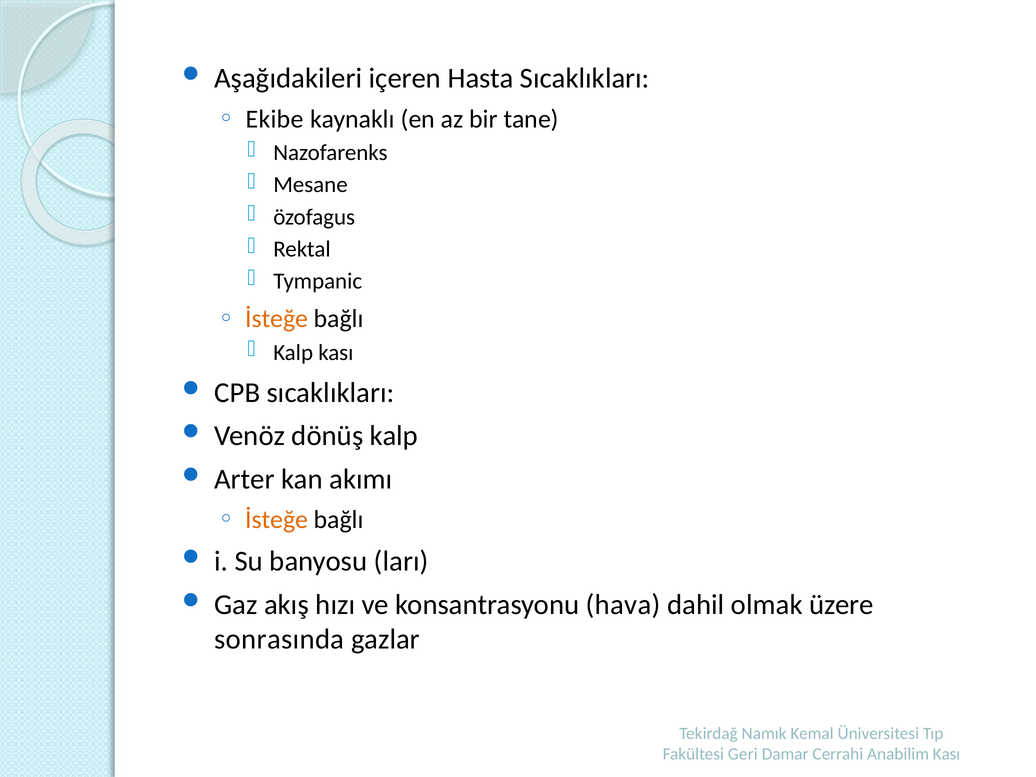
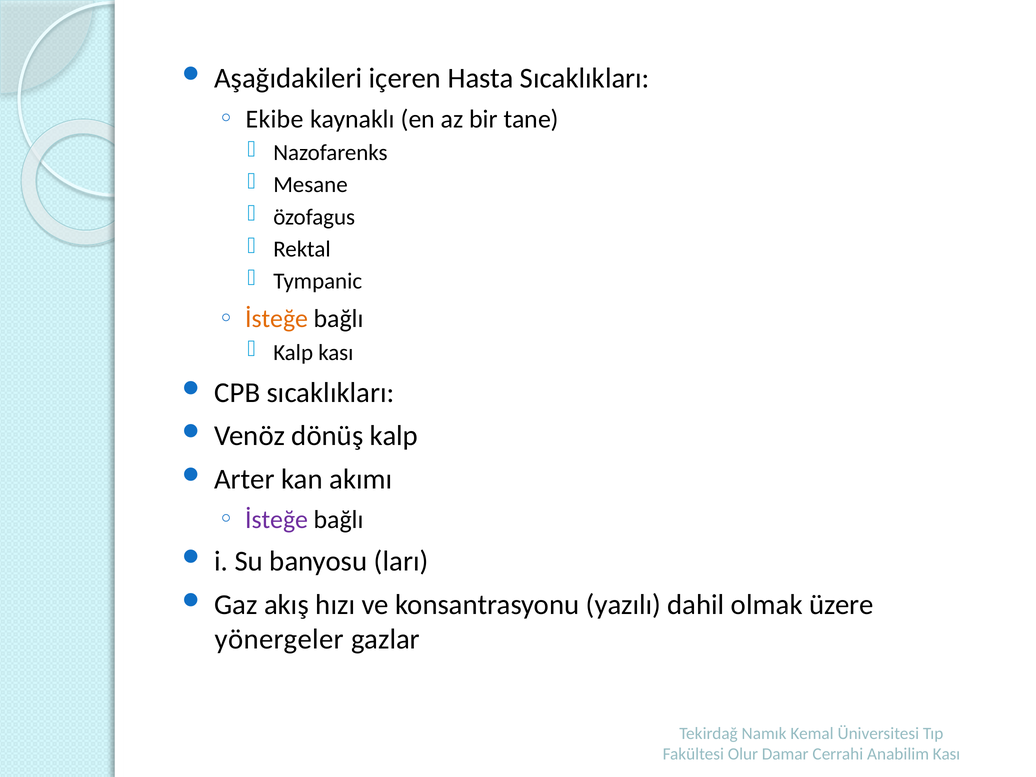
İsteğe at (277, 520) colour: orange -> purple
hava: hava -> yazılı
sonrasında: sonrasında -> yönergeler
Geri: Geri -> Olur
